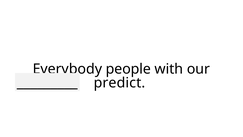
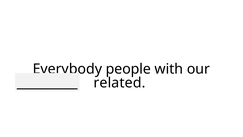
predict: predict -> related
